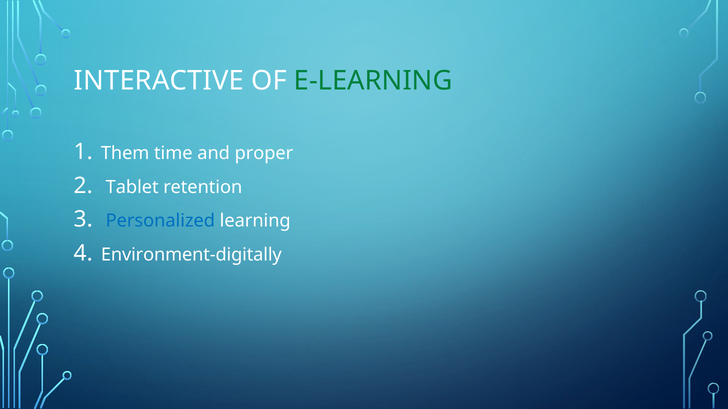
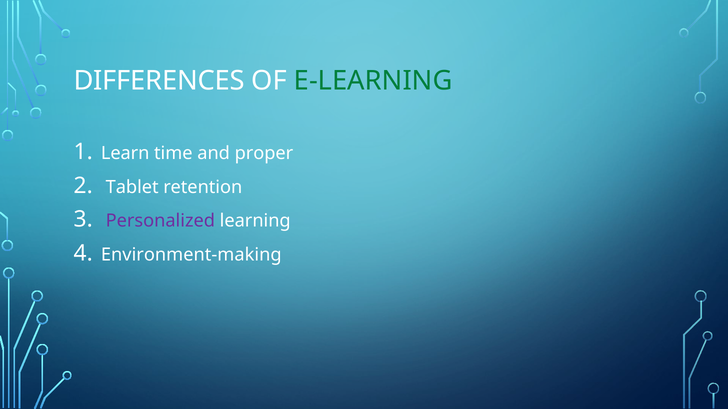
INTERACTIVE: INTERACTIVE -> DIFFERENCES
Them: Them -> Learn
Personalized colour: blue -> purple
Environment-digitally: Environment-digitally -> Environment-making
